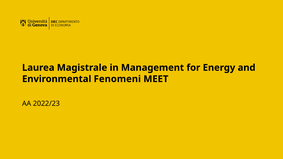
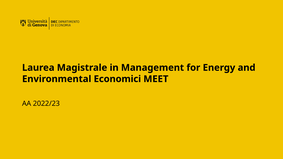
Fenomeni: Fenomeni -> Economici
